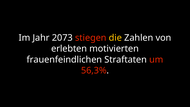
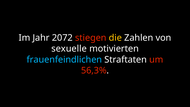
2073: 2073 -> 2072
erlebten: erlebten -> sexuelle
frauenfeindlichen colour: white -> light blue
